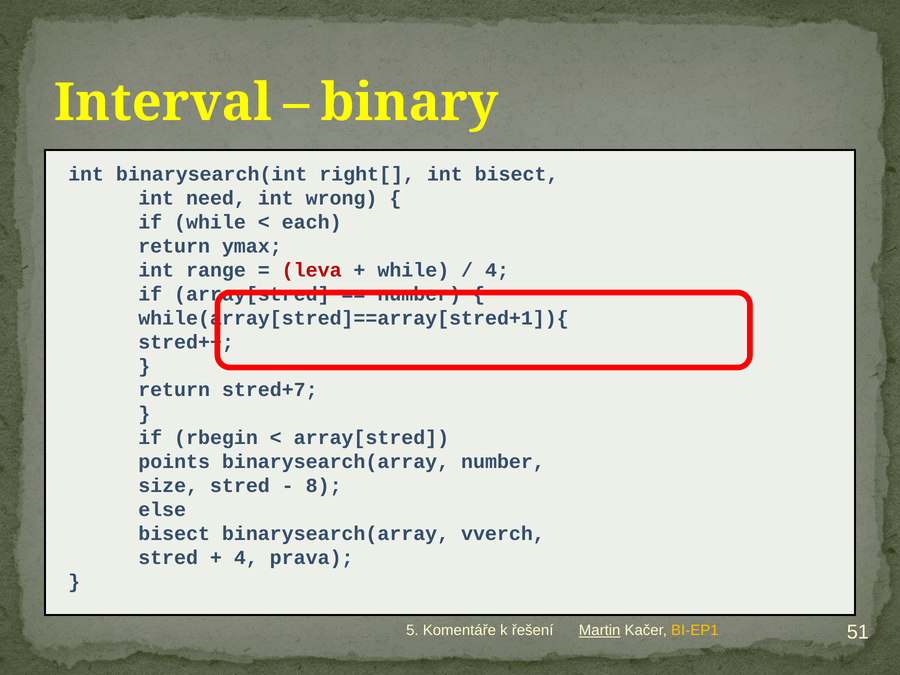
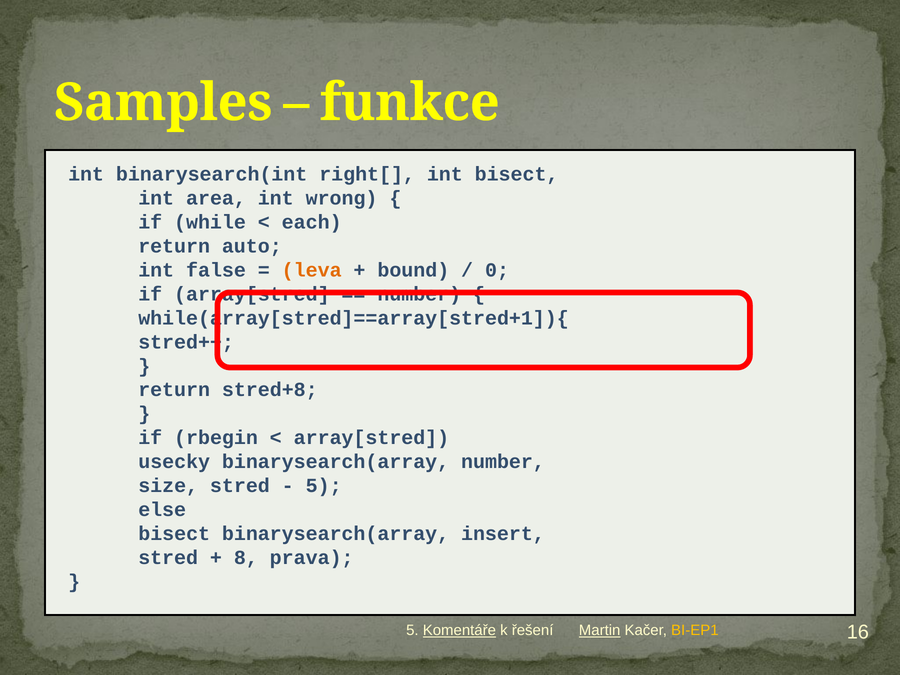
Interval: Interval -> Samples
binary: binary -> funkce
need: need -> area
ymax: ymax -> auto
range: range -> false
leva colour: red -> orange
while at (413, 270): while -> bound
4 at (497, 270): 4 -> 0
stred+7: stred+7 -> stred+8
points: points -> usecky
8 at (324, 486): 8 -> 5
vverch: vverch -> insert
4 at (246, 558): 4 -> 8
Komentáře underline: none -> present
51: 51 -> 16
